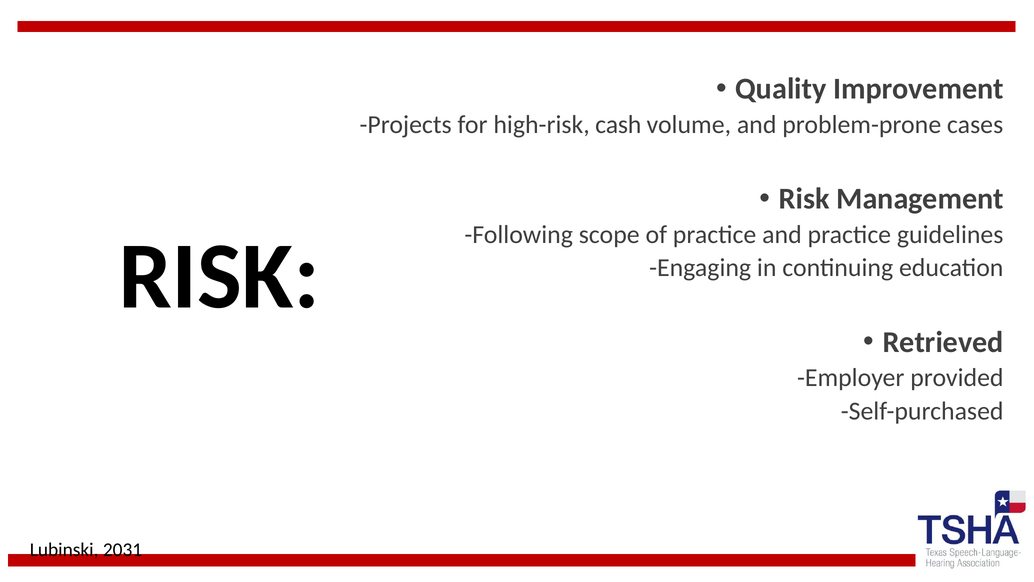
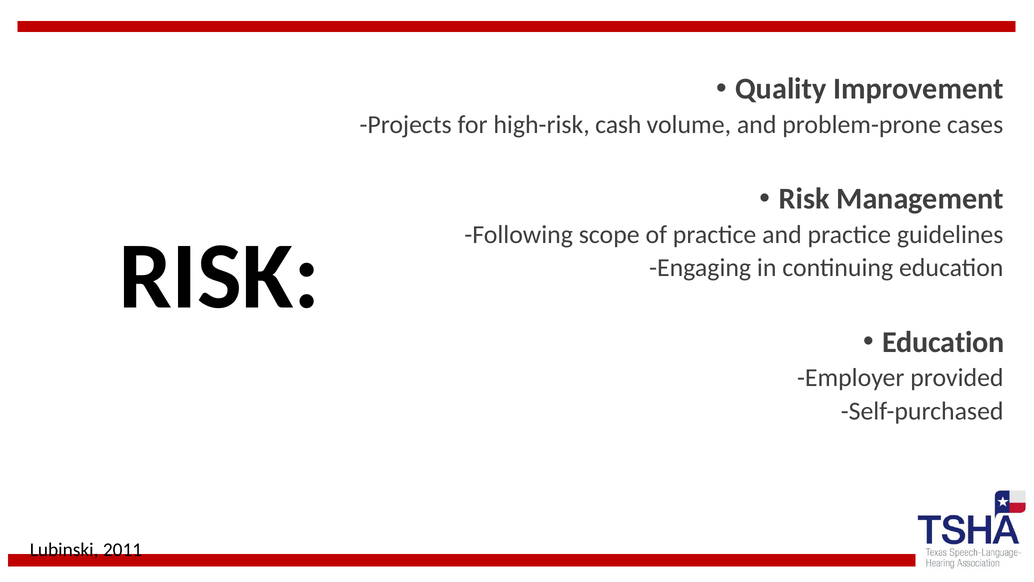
Retrieved at (943, 342): Retrieved -> Education
2031: 2031 -> 2011
